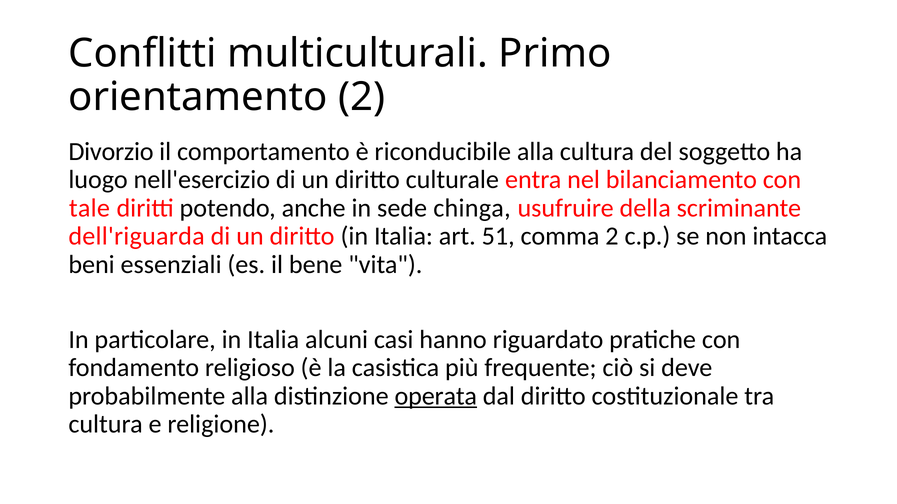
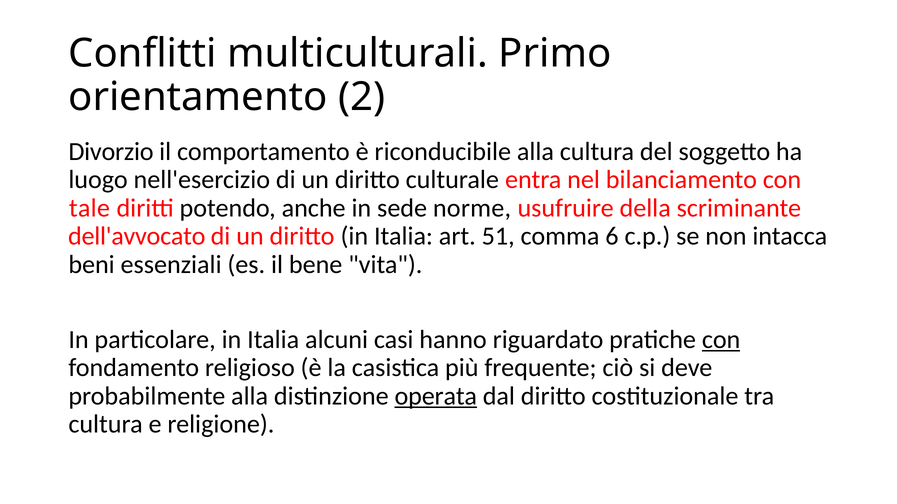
chinga: chinga -> norme
dell'riguarda: dell'riguarda -> dell'avvocato
comma 2: 2 -> 6
con at (721, 340) underline: none -> present
